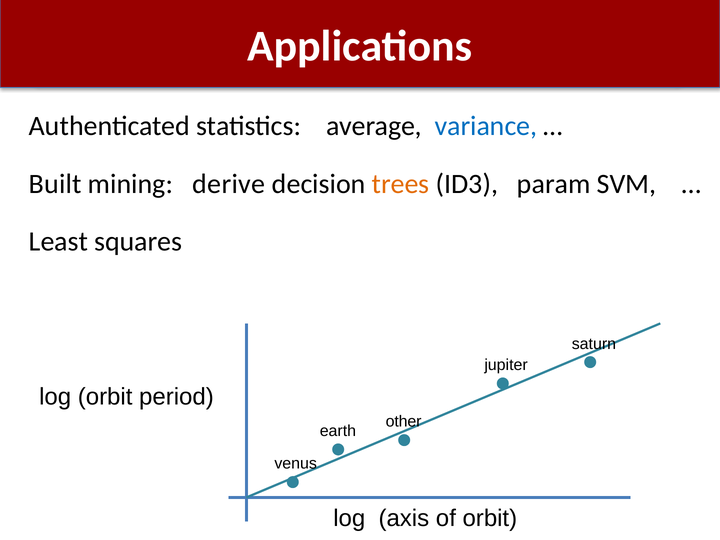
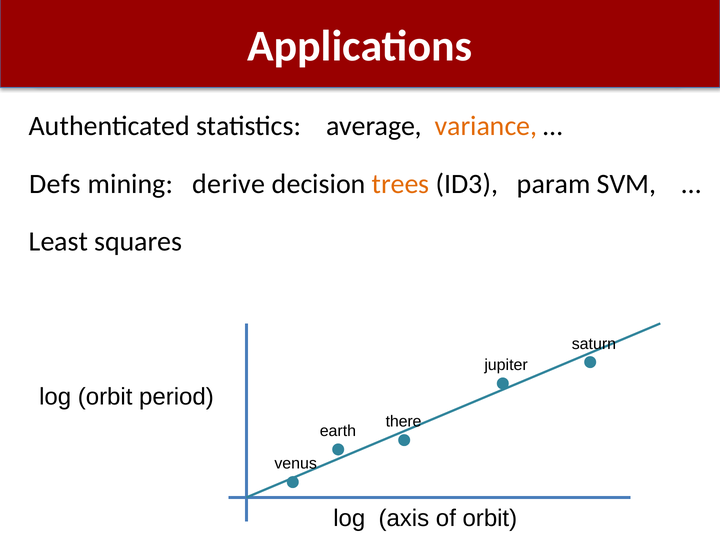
variance colour: blue -> orange
Built: Built -> Defs
other: other -> there
